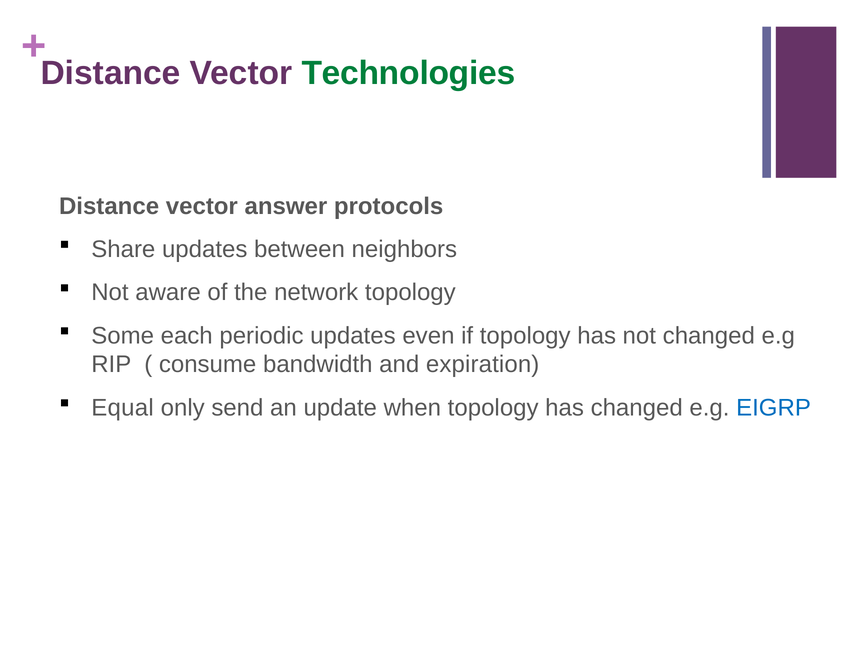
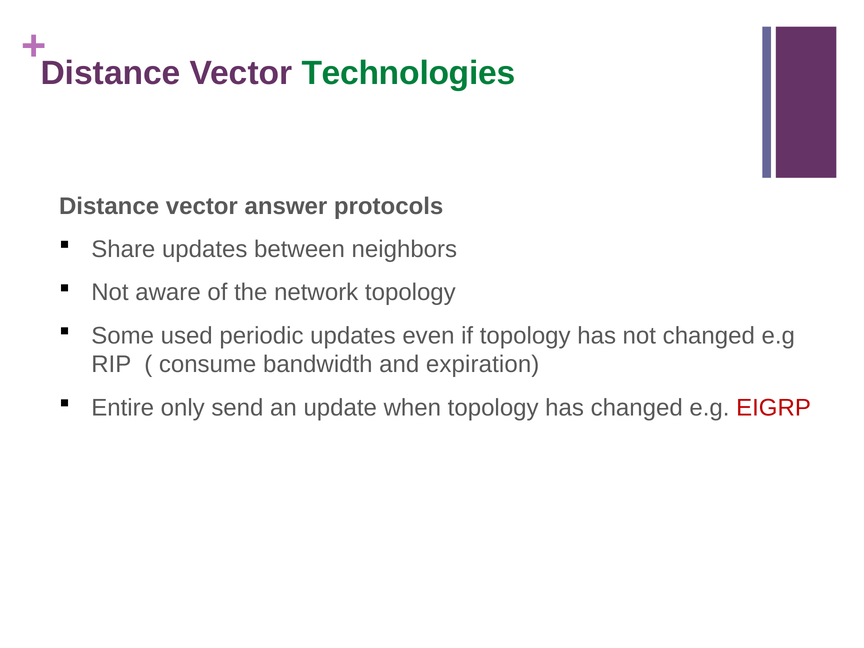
each: each -> used
Equal: Equal -> Entire
EIGRP colour: blue -> red
